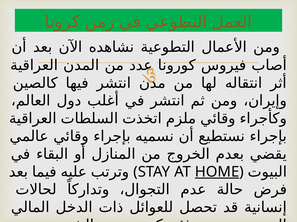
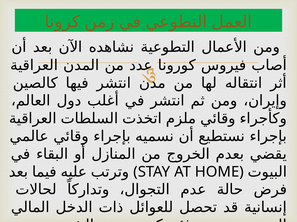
HOME underline: present -> none
